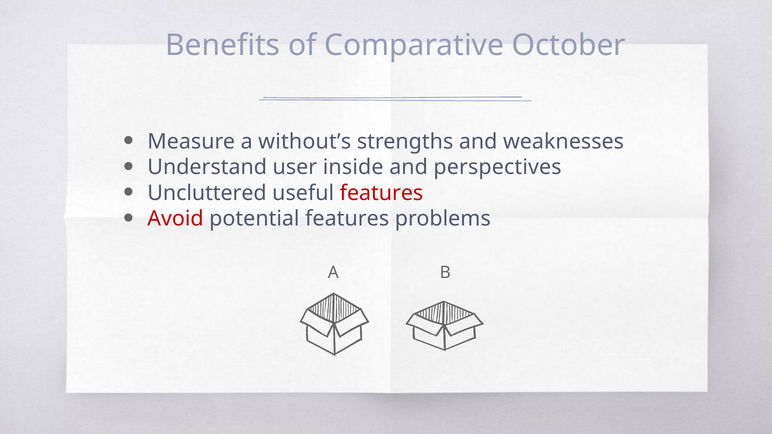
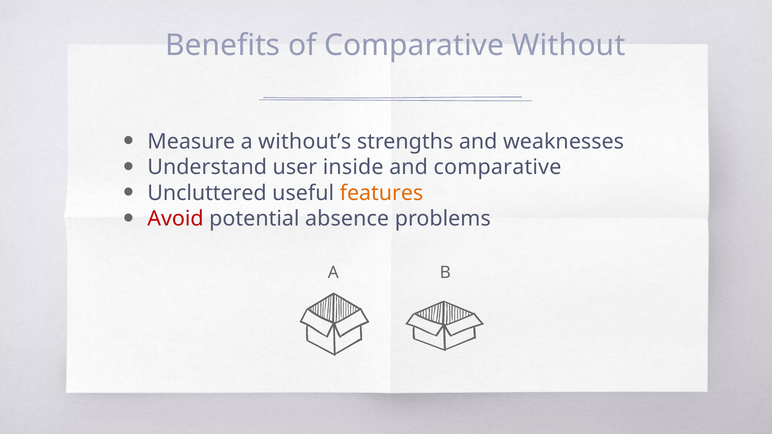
October: October -> Without
and perspectives: perspectives -> comparative
features at (381, 193) colour: red -> orange
potential features: features -> absence
